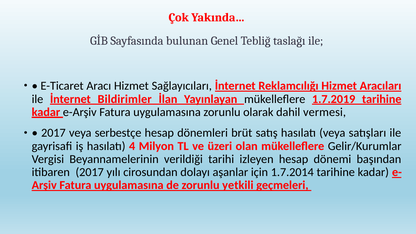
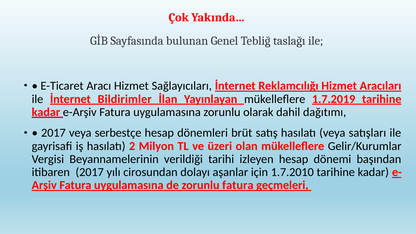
vermesi: vermesi -> dağıtımı
4: 4 -> 2
1.7.2014: 1.7.2014 -> 1.7.2010
zorunlu yetkili: yetkili -> fatura
